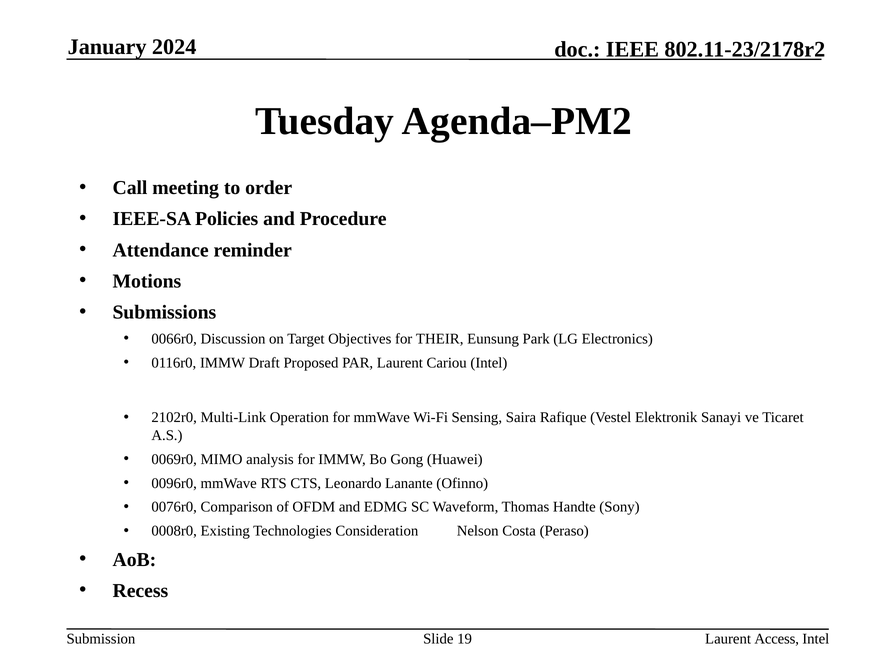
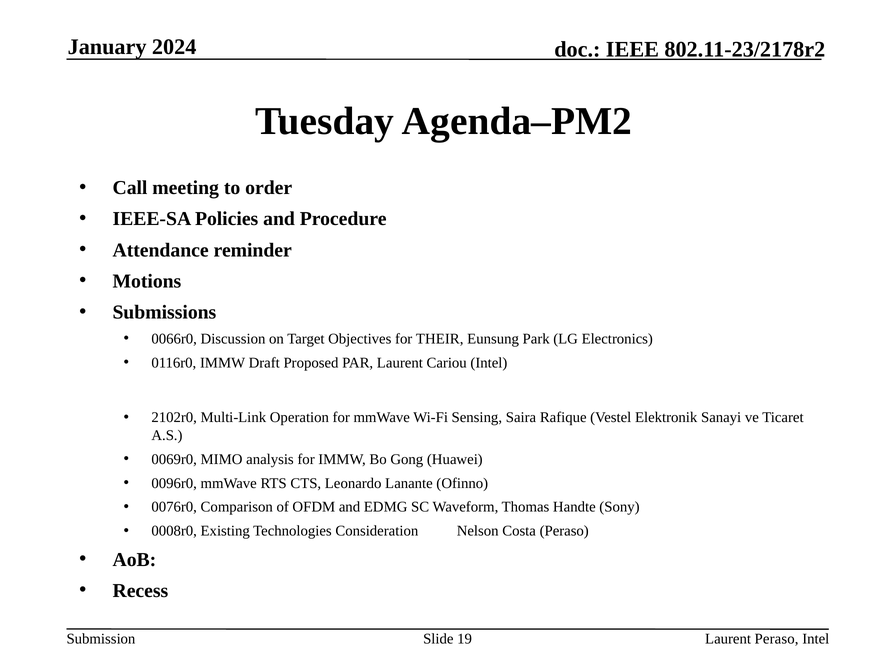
Laurent Access: Access -> Peraso
